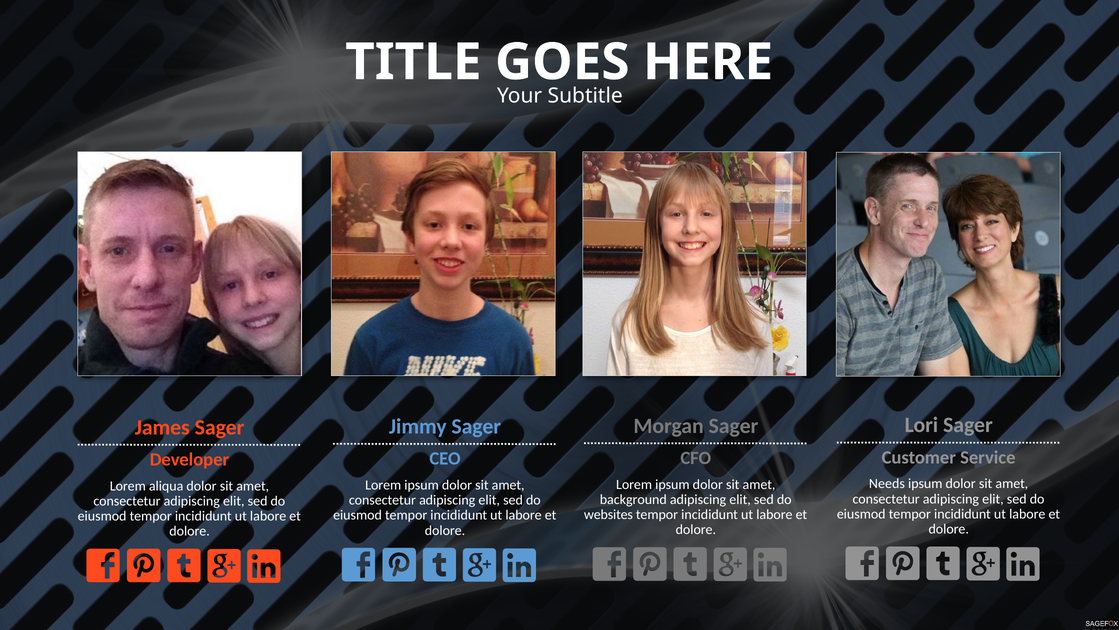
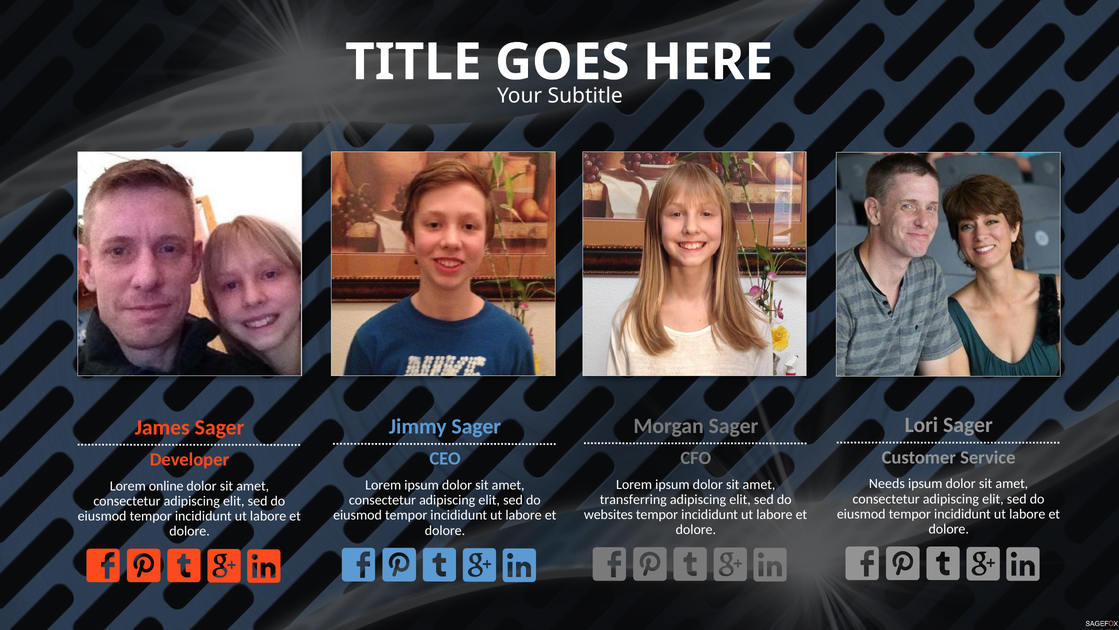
aliqua: aliqua -> online
background: background -> transferring
